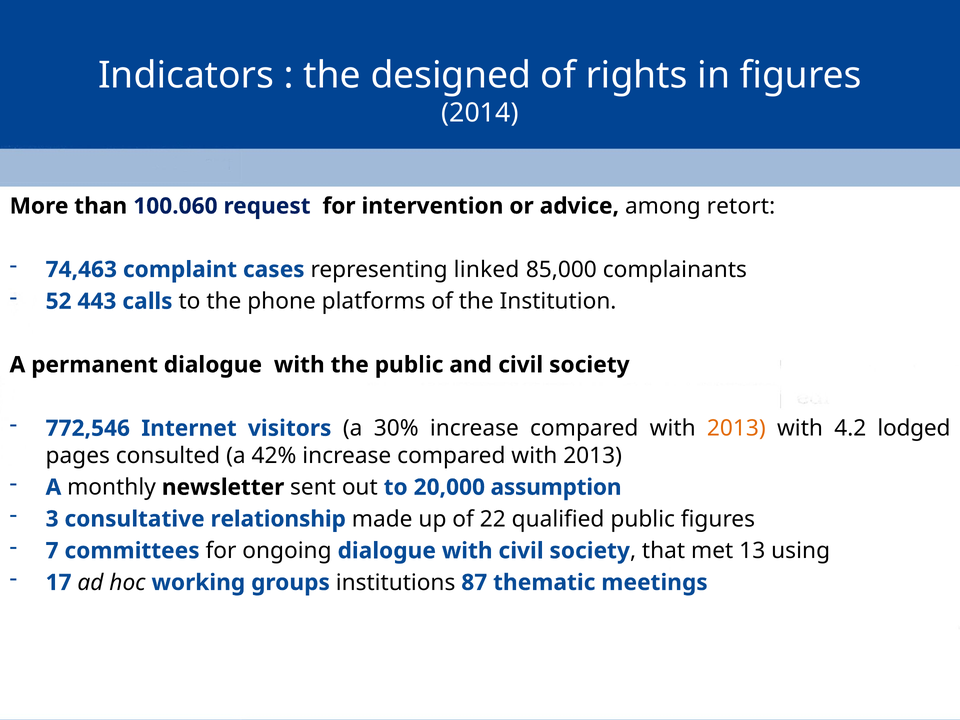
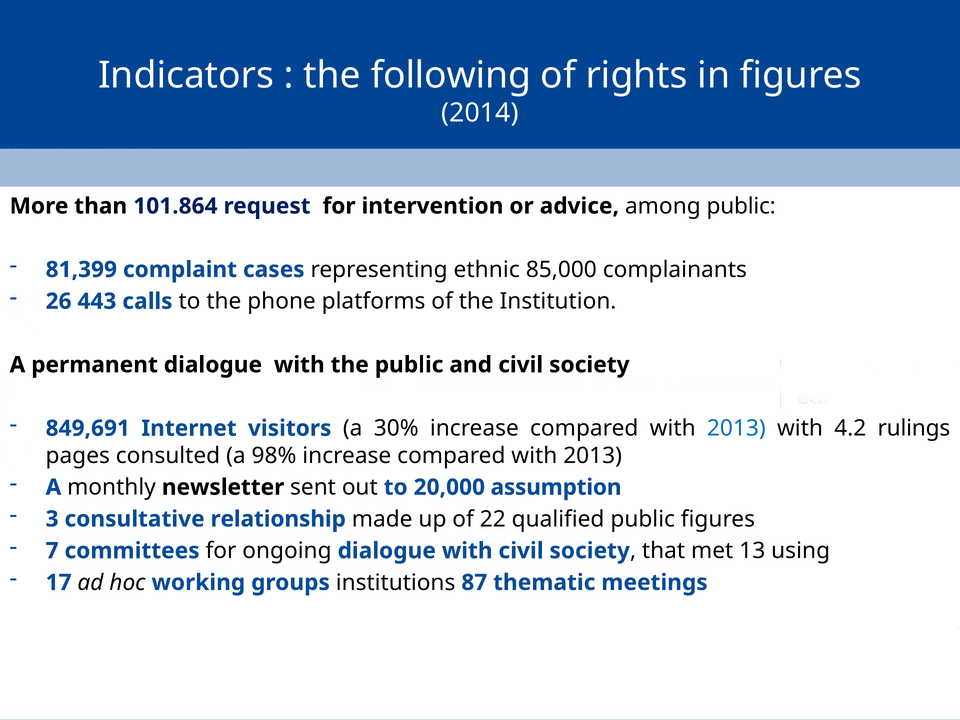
designed: designed -> following
100.060: 100.060 -> 101.864
among retort: retort -> public
74,463: 74,463 -> 81,399
linked: linked -> ethnic
52: 52 -> 26
772,546: 772,546 -> 849,691
2013 at (736, 428) colour: orange -> blue
lodged: lodged -> rulings
42%: 42% -> 98%
